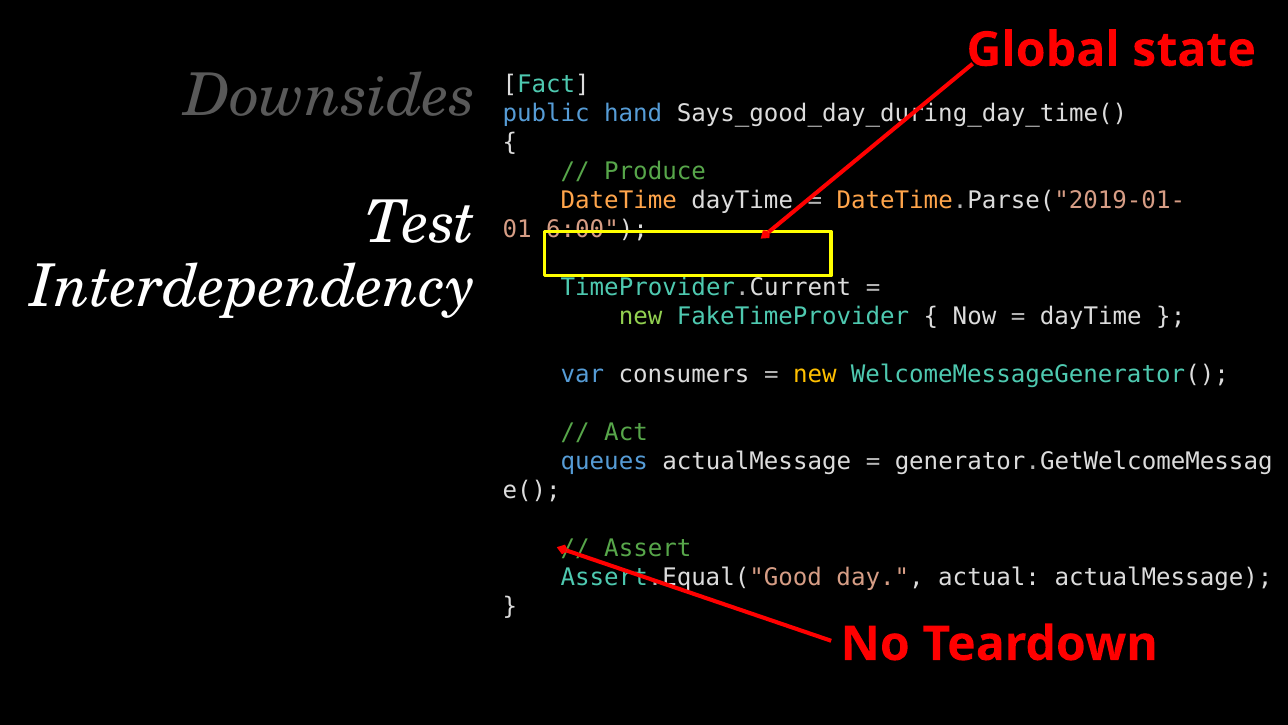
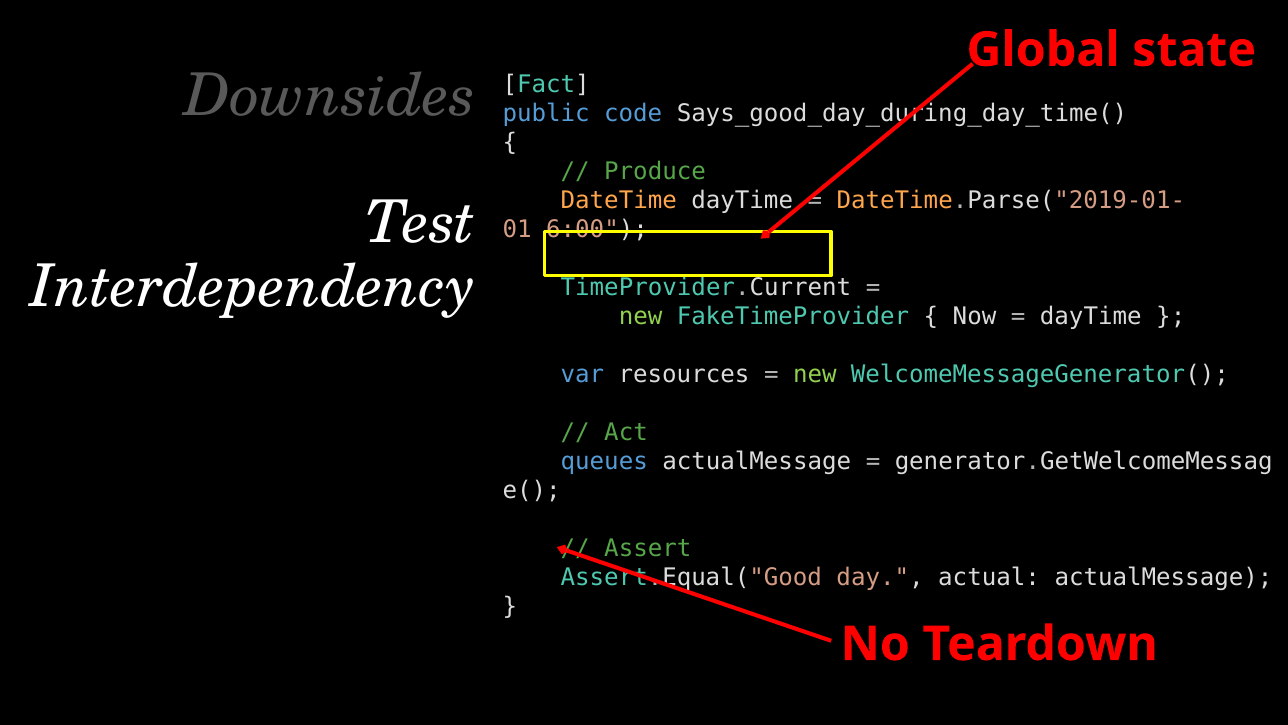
hand: hand -> code
consumers: consumers -> resources
new at (815, 374) colour: yellow -> light green
